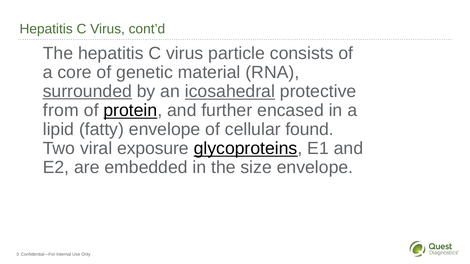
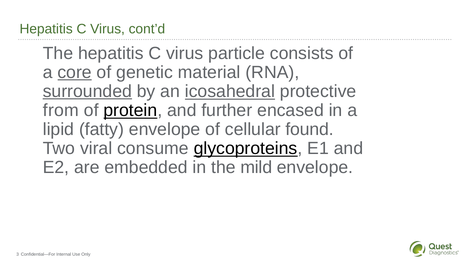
core underline: none -> present
exposure: exposure -> consume
size: size -> mild
